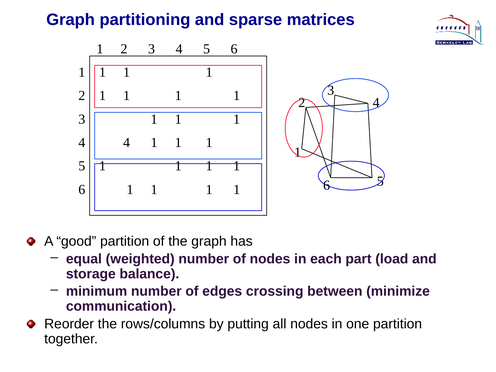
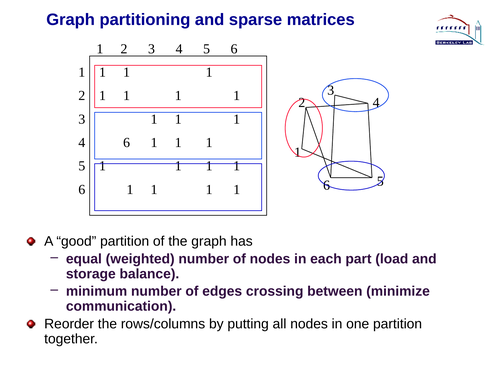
4 4: 4 -> 6
